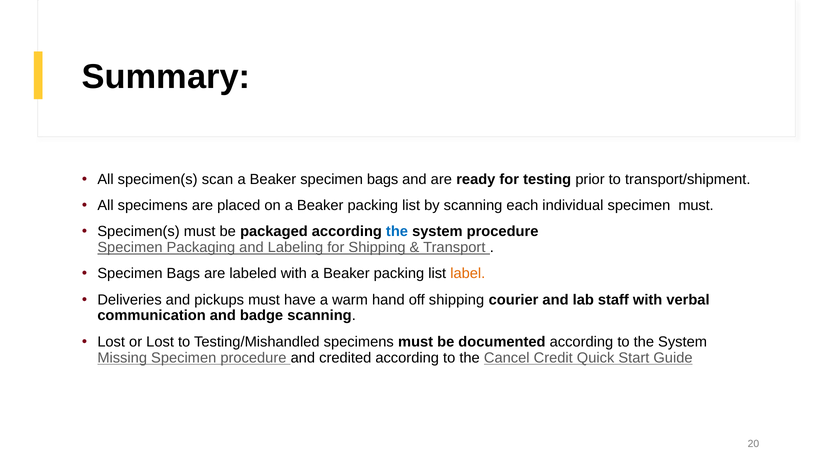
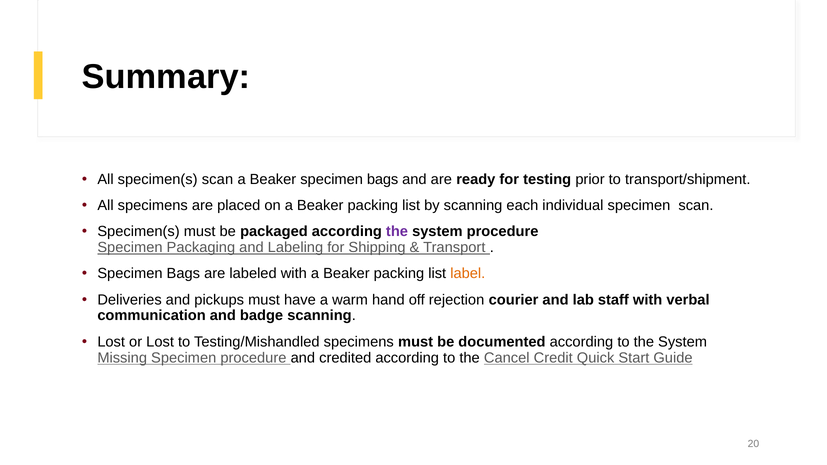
specimen must: must -> scan
the at (397, 232) colour: blue -> purple
off shipping: shipping -> rejection
